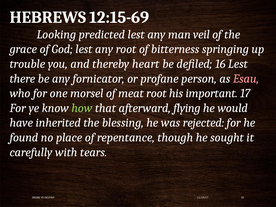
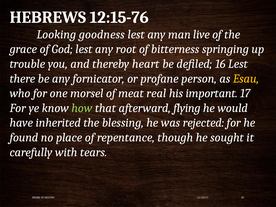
12:15-69: 12:15-69 -> 12:15-76
predicted: predicted -> goodness
veil: veil -> live
Esau colour: pink -> yellow
meat root: root -> real
